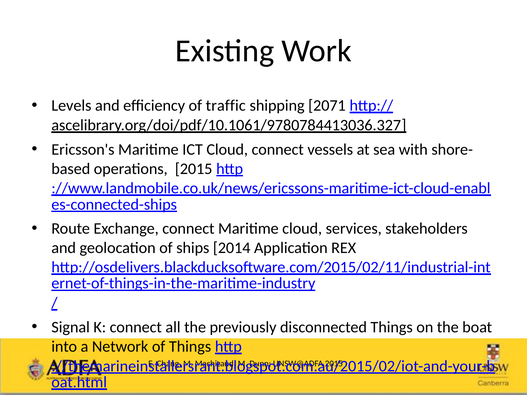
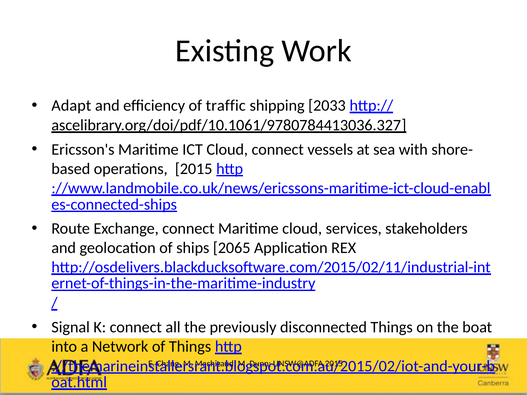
Levels: Levels -> Adapt
2071: 2071 -> 2033
2014: 2014 -> 2065
